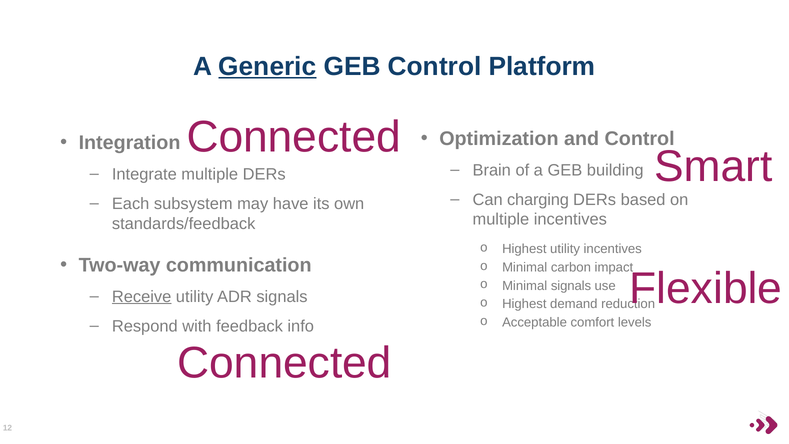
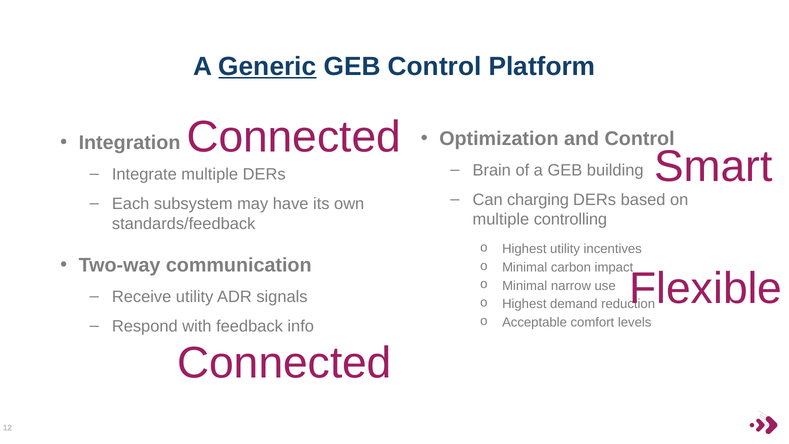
multiple incentives: incentives -> controlling
Minimal signals: signals -> narrow
Receive underline: present -> none
